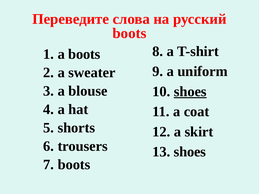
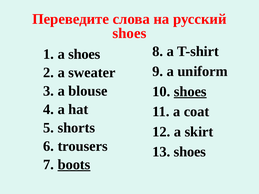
boots at (129, 33): boots -> shoes
a boots: boots -> shoes
boots at (74, 165) underline: none -> present
